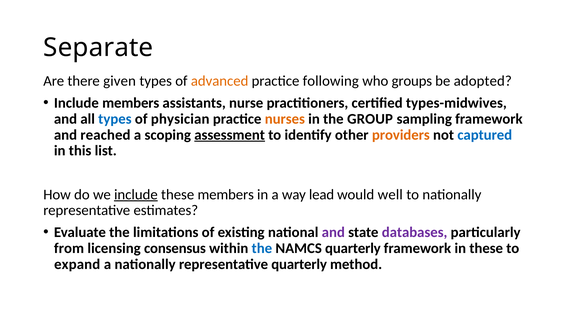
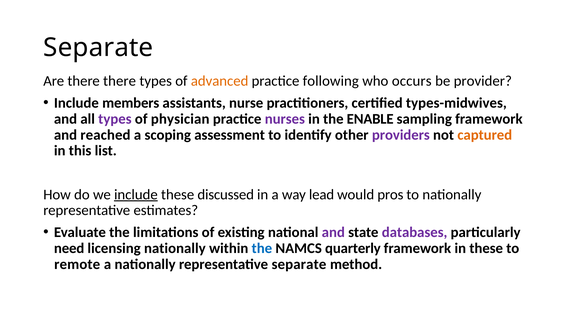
there given: given -> there
groups: groups -> occurs
adopted: adopted -> provider
types at (115, 119) colour: blue -> purple
nurses colour: orange -> purple
GROUP: GROUP -> ENABLE
assessment underline: present -> none
providers colour: orange -> purple
captured colour: blue -> orange
these members: members -> discussed
well: well -> pros
from: from -> need
licensing consensus: consensus -> nationally
expand: expand -> remote
representative quarterly: quarterly -> separate
